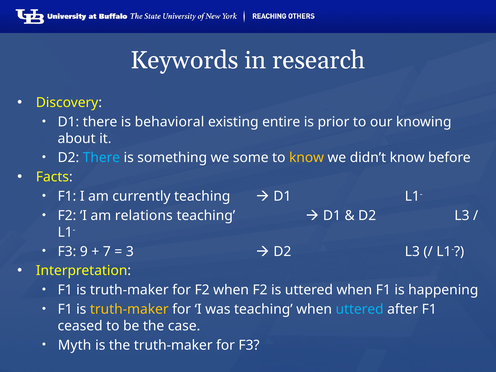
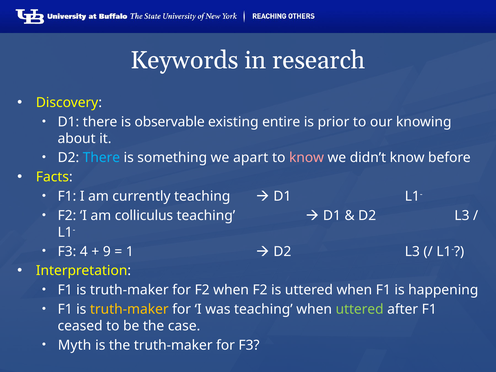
behavioral: behavioral -> observable
some: some -> apart
know at (307, 158) colour: yellow -> pink
relations: relations -> colliculus
9: 9 -> 4
7: 7 -> 9
3: 3 -> 1
uttered at (360, 309) colour: light blue -> light green
